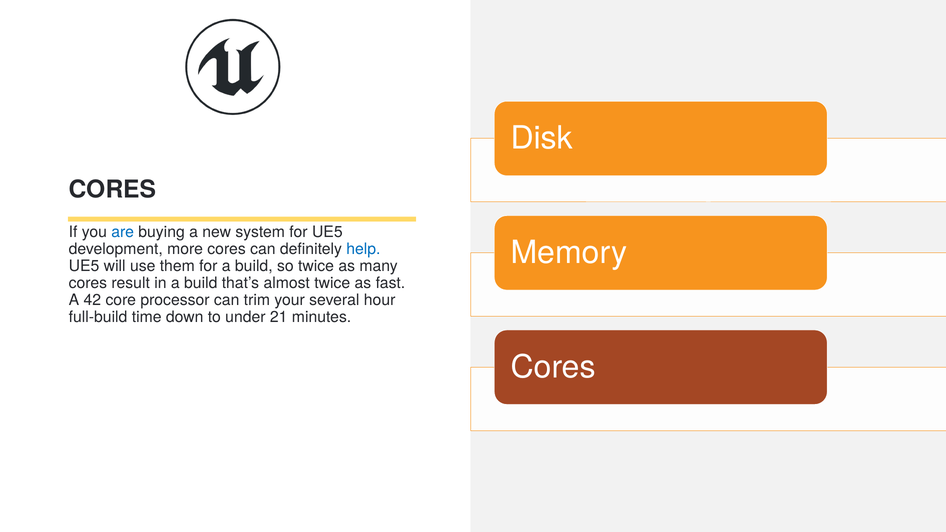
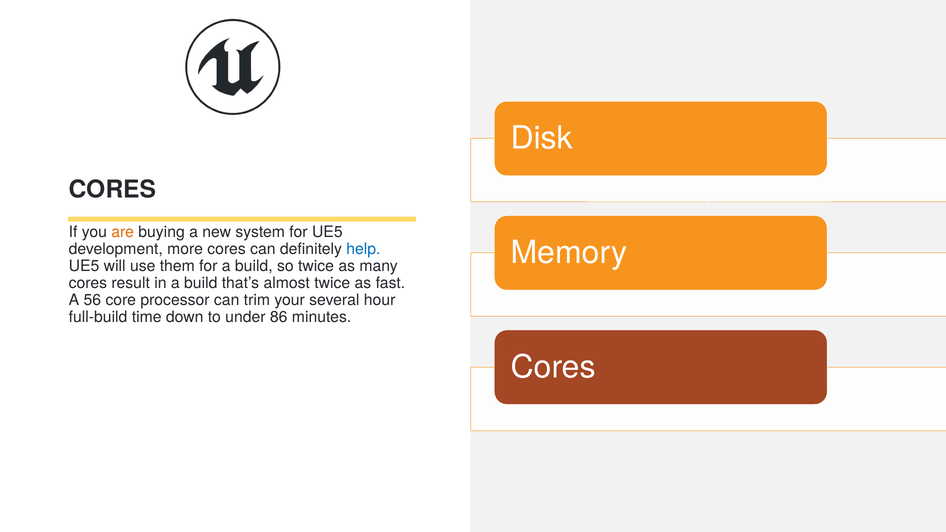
are colour: blue -> orange
42: 42 -> 56
21: 21 -> 86
